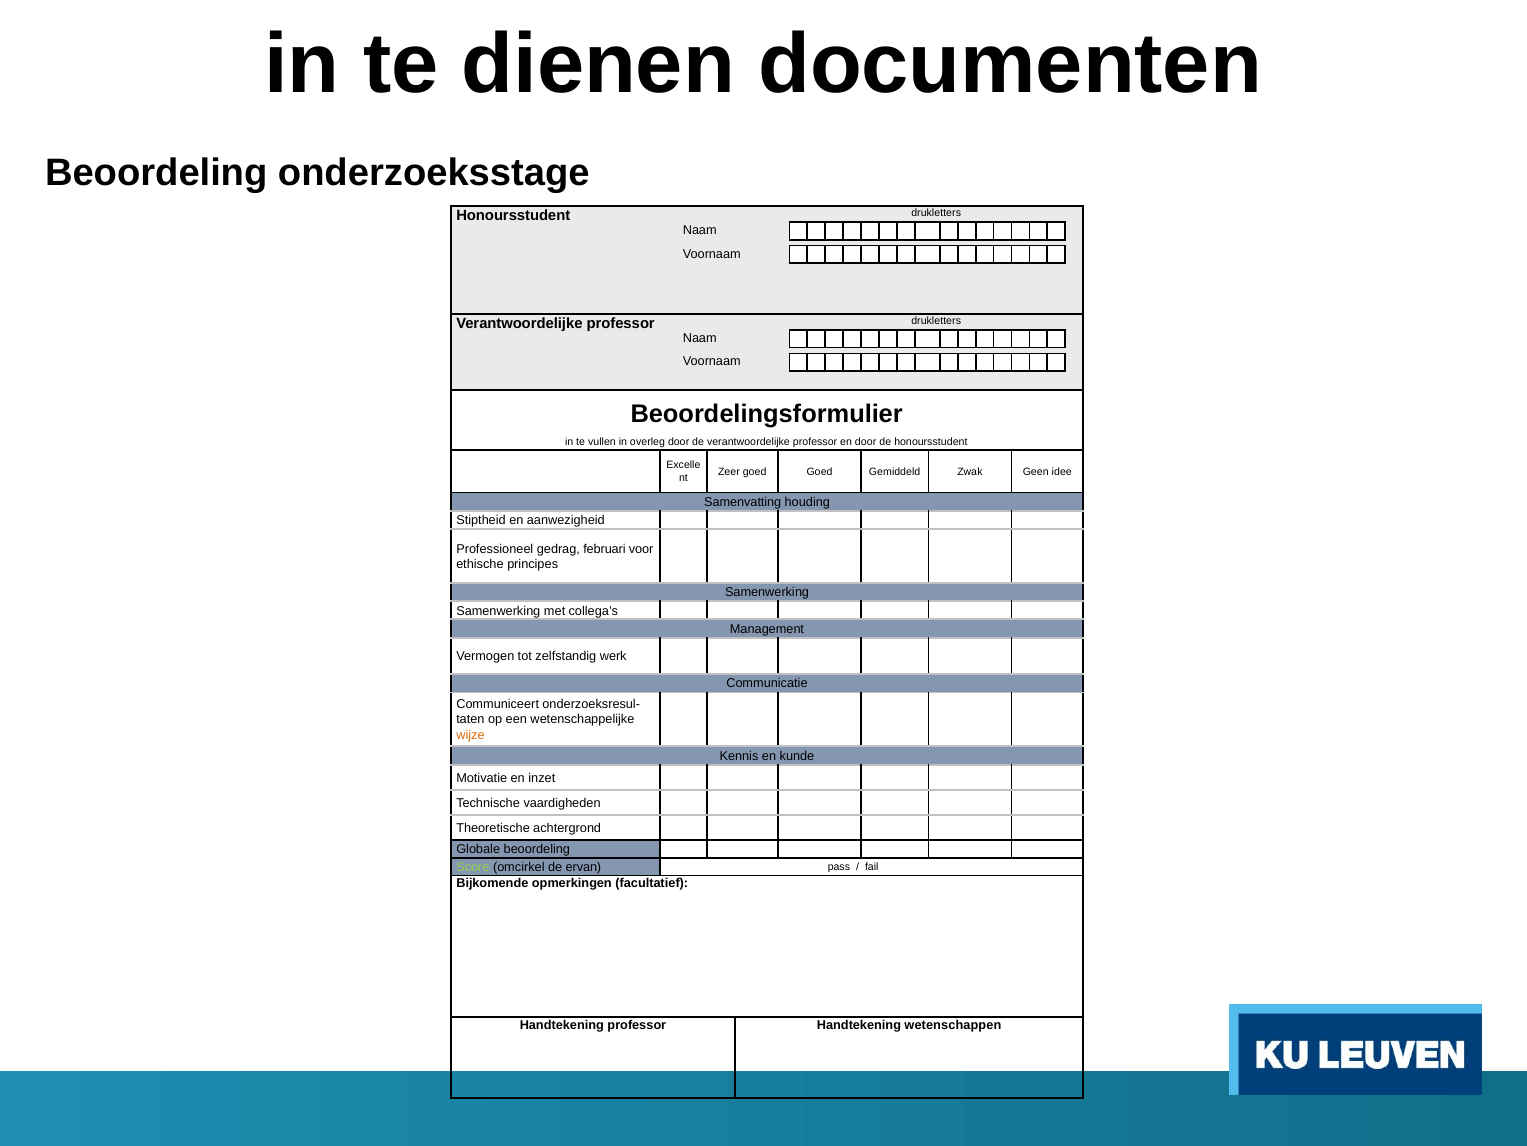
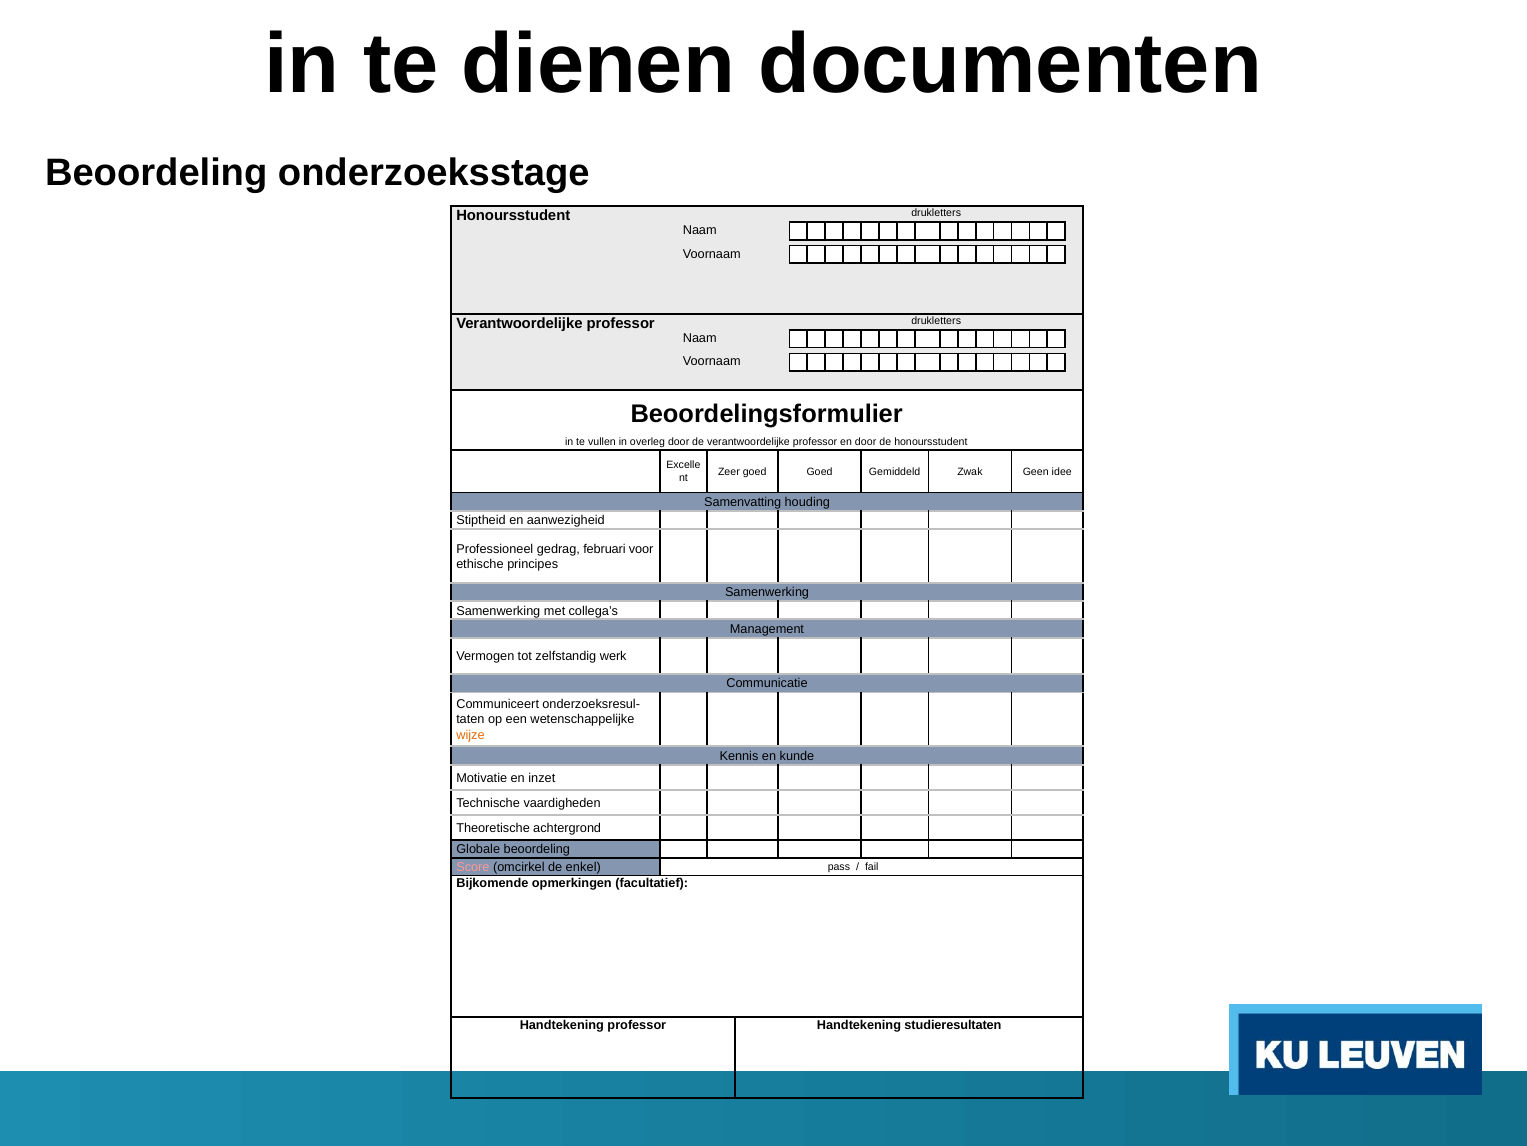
Score colour: light green -> pink
ervan: ervan -> enkel
wetenschappen: wetenschappen -> studieresultaten
